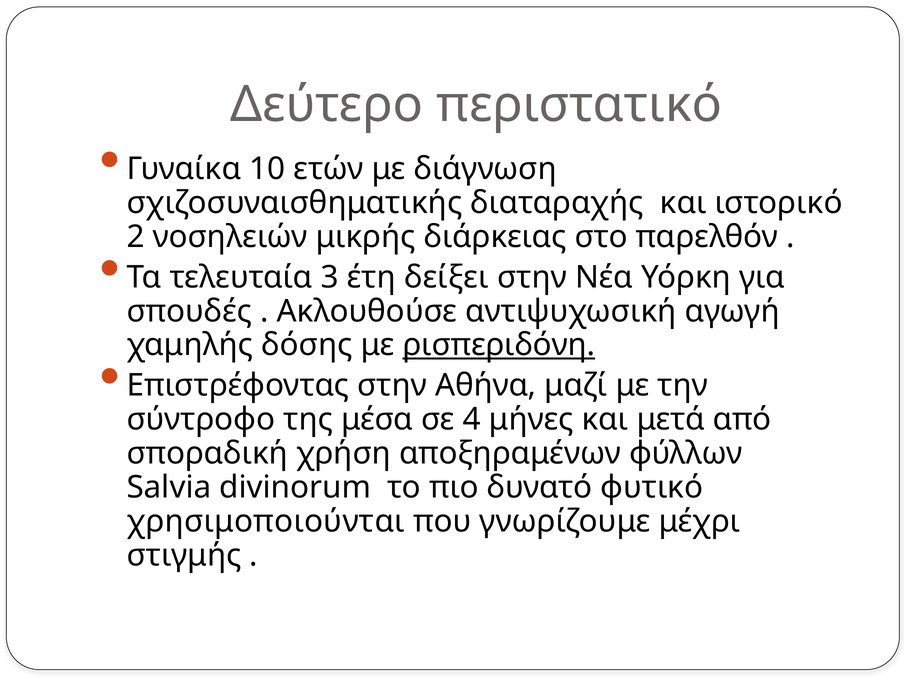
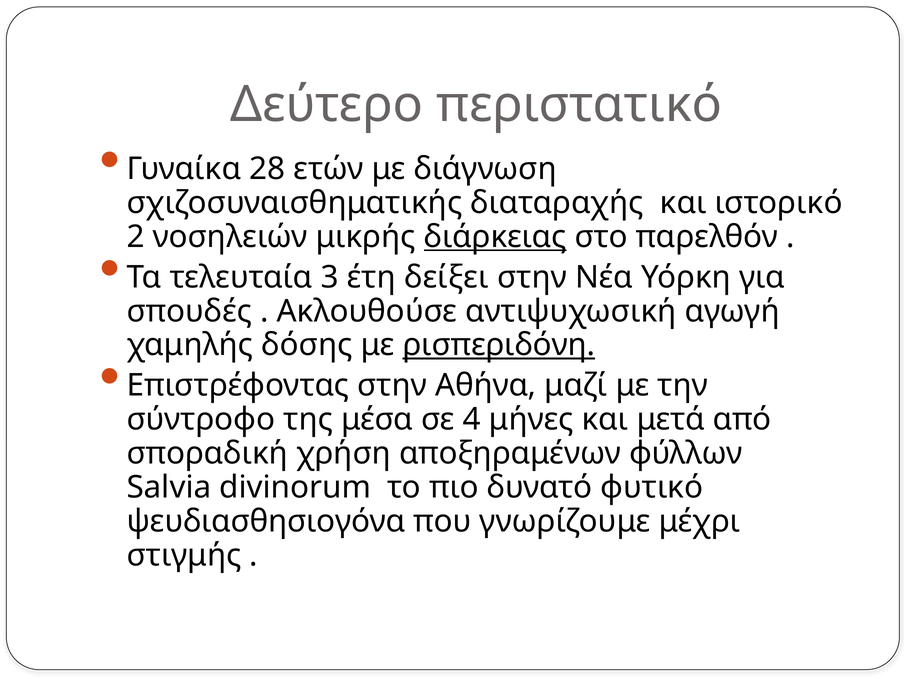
10: 10 -> 28
διάρκειας underline: none -> present
χρησιμοποιούνται: χρησιμοποιούνται -> ψευδιασθησιογόνα
